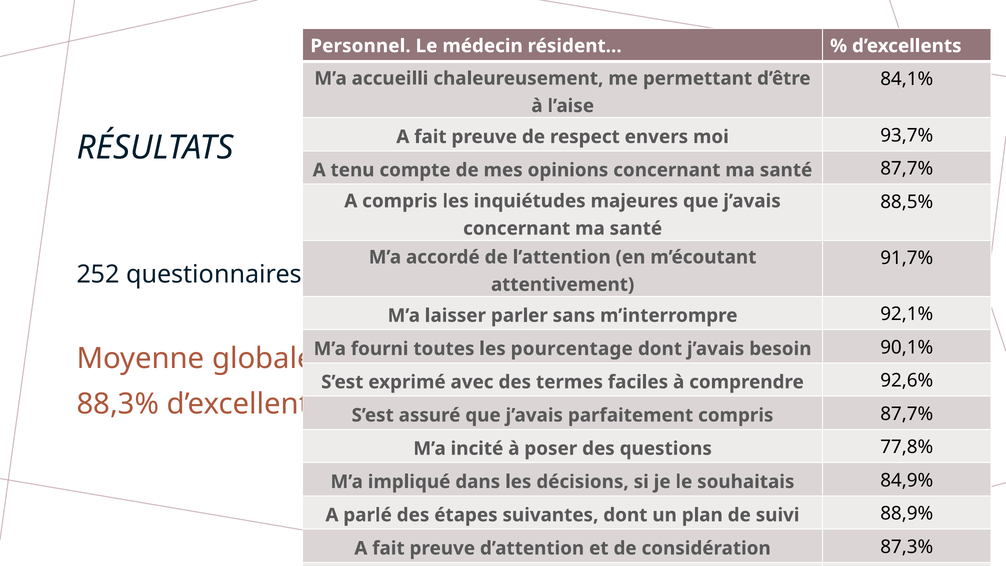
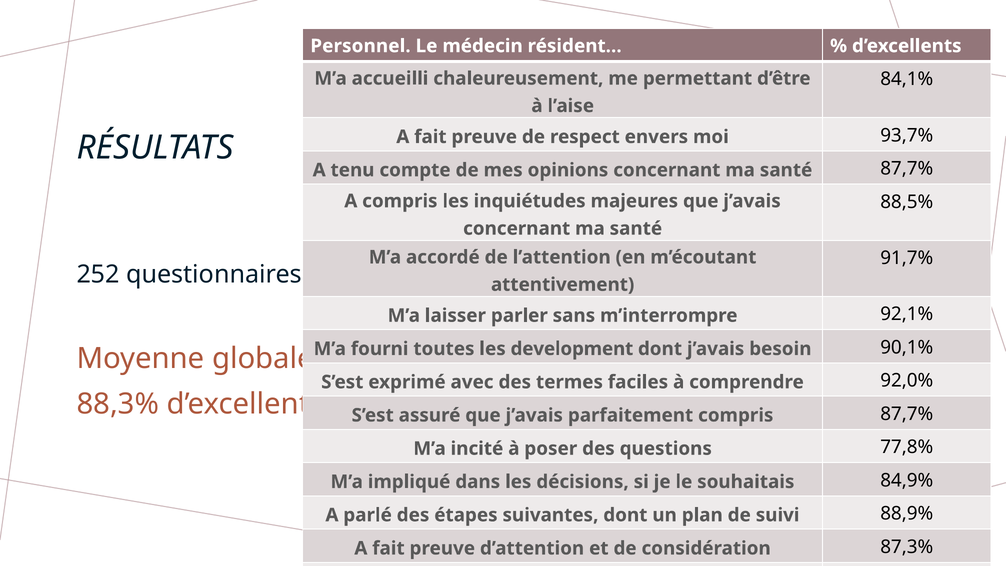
pourcentage: pourcentage -> development
92,6%: 92,6% -> 92,0%
